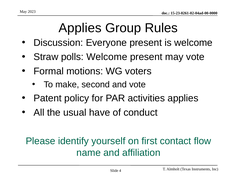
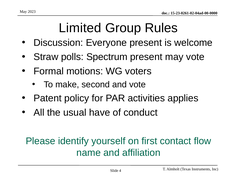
Applies at (80, 28): Applies -> Limited
polls Welcome: Welcome -> Spectrum
